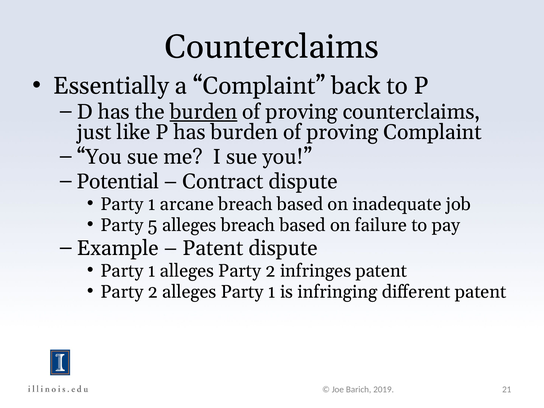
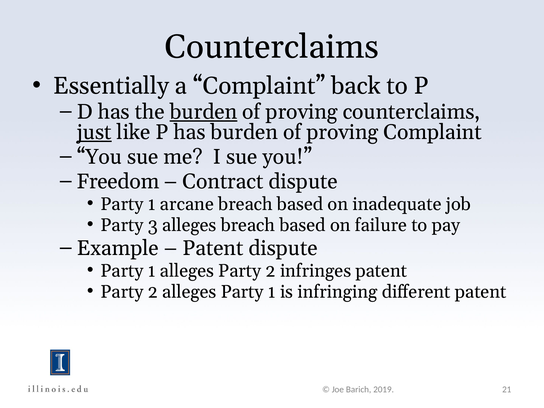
just underline: none -> present
Potential: Potential -> Freedom
5: 5 -> 3
